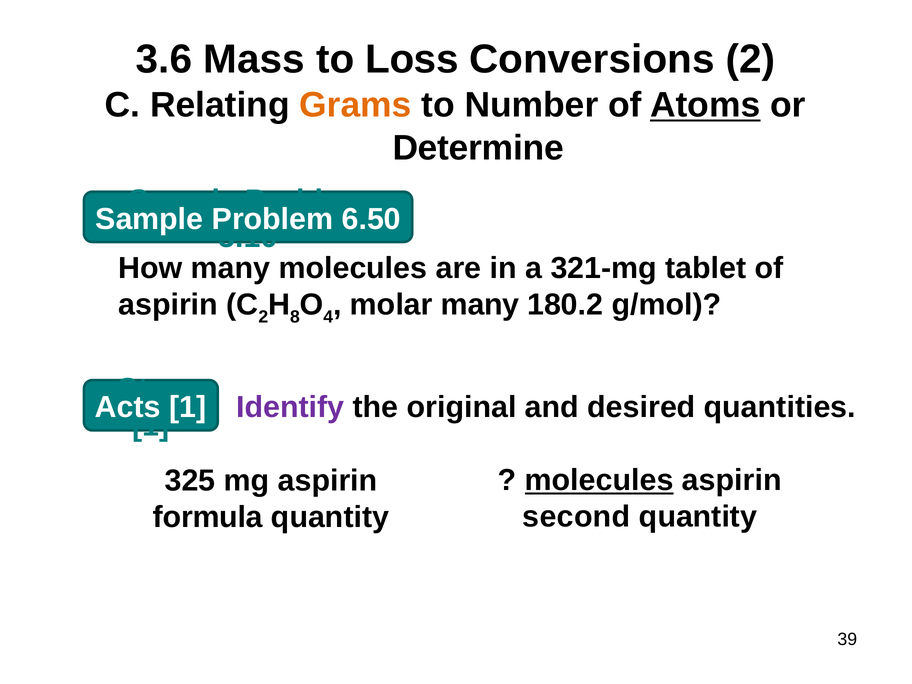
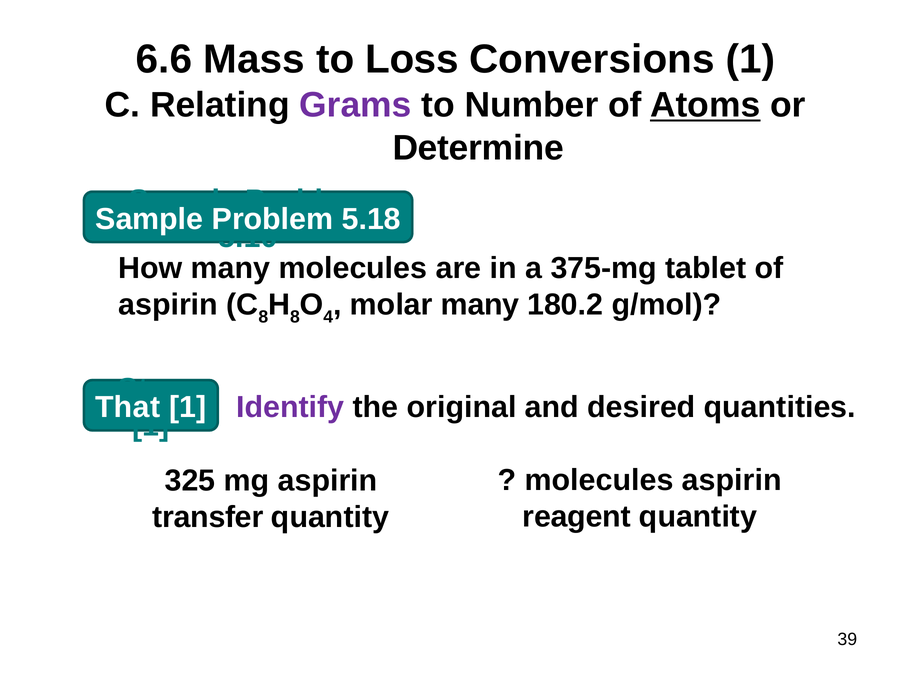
3.6: 3.6 -> 6.6
Conversions 2: 2 -> 1
Grams colour: orange -> purple
6.50: 6.50 -> 5.18
321-mg: 321-mg -> 375-mg
2 at (263, 317): 2 -> 8
Acts: Acts -> That
molecules at (599, 480) underline: present -> none
second: second -> reagent
formula: formula -> transfer
